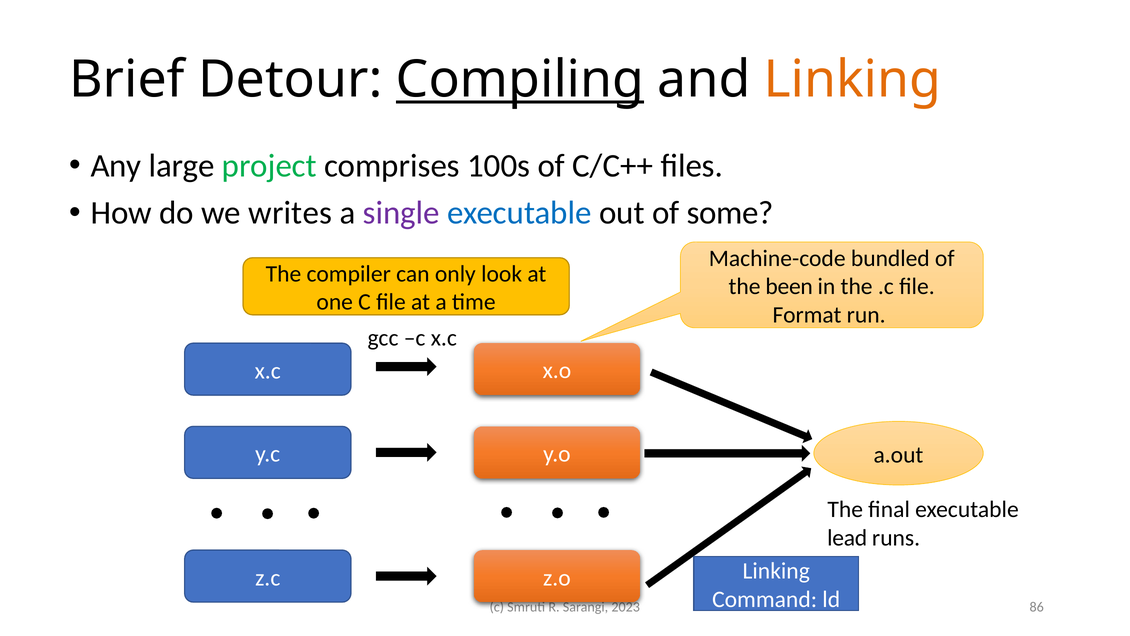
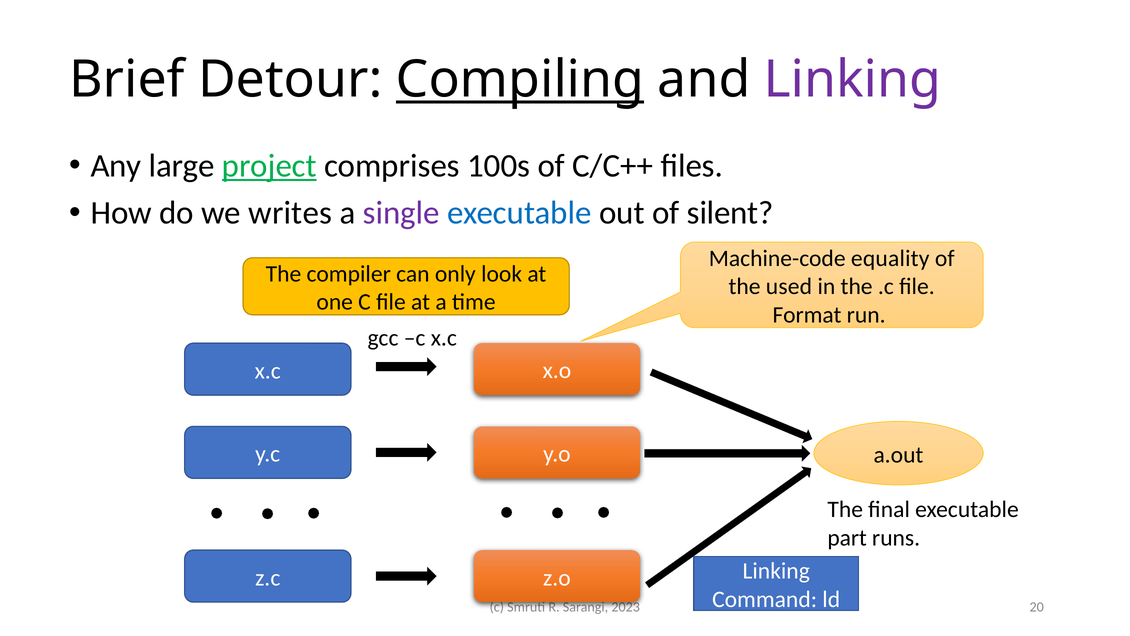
Linking at (853, 80) colour: orange -> purple
project underline: none -> present
some: some -> silent
bundled: bundled -> equality
been: been -> used
lead: lead -> part
86: 86 -> 20
